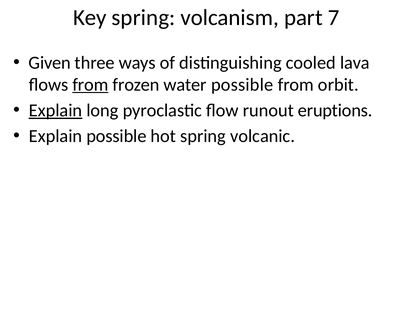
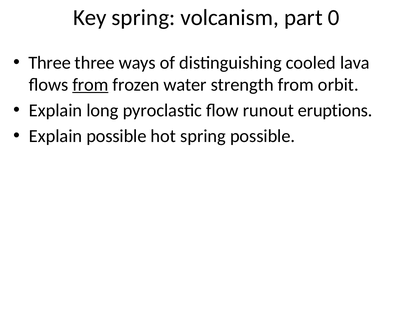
7: 7 -> 0
Given at (50, 63): Given -> Three
water possible: possible -> strength
Explain at (55, 110) underline: present -> none
spring volcanic: volcanic -> possible
